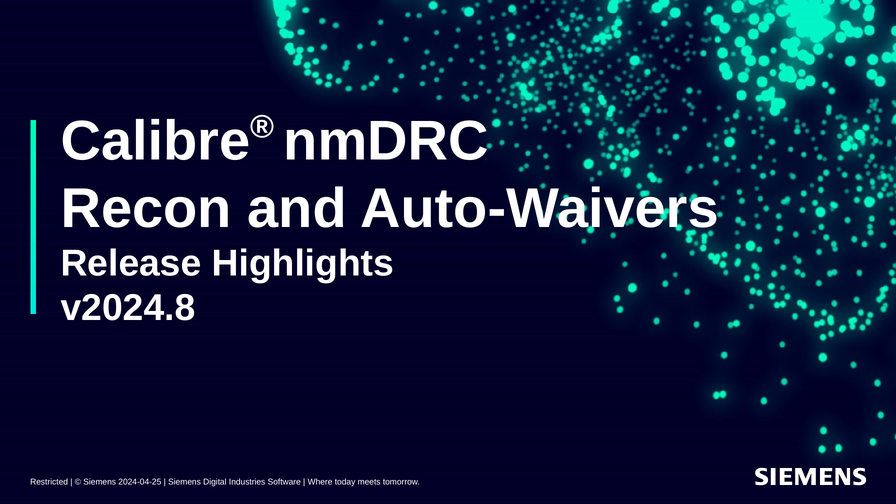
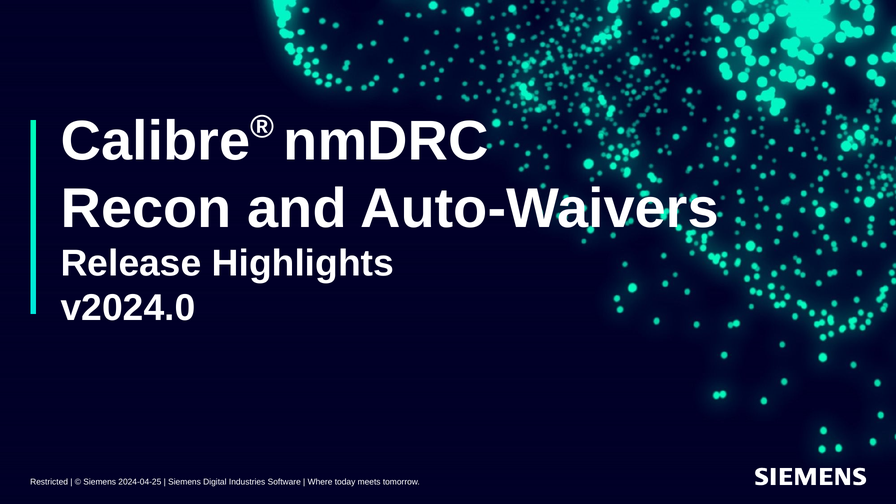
v2024.8: v2024.8 -> v2024.0
